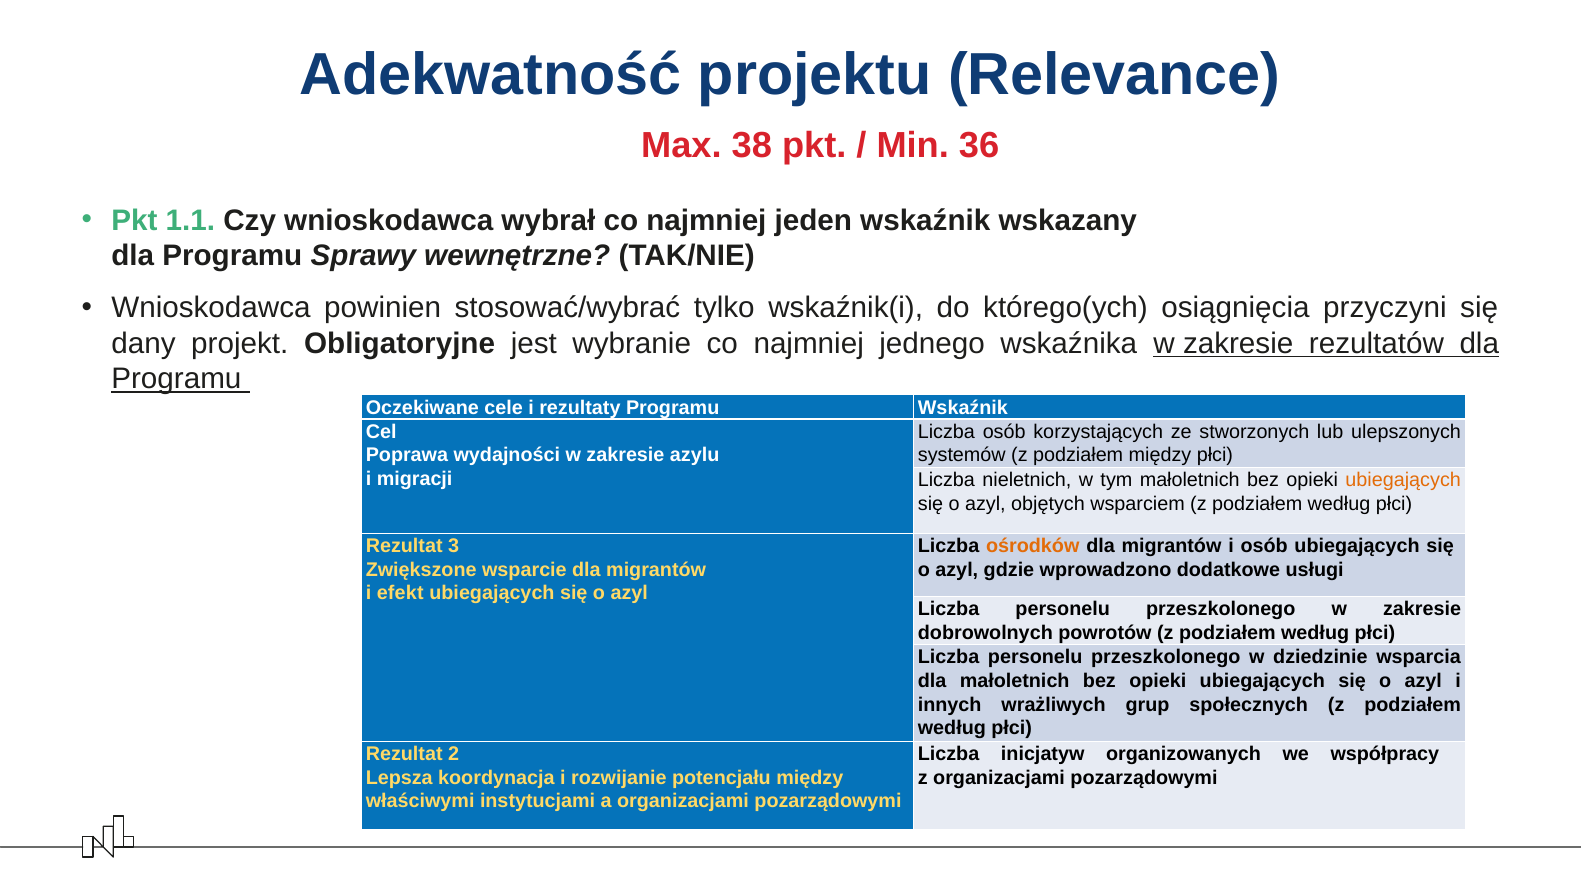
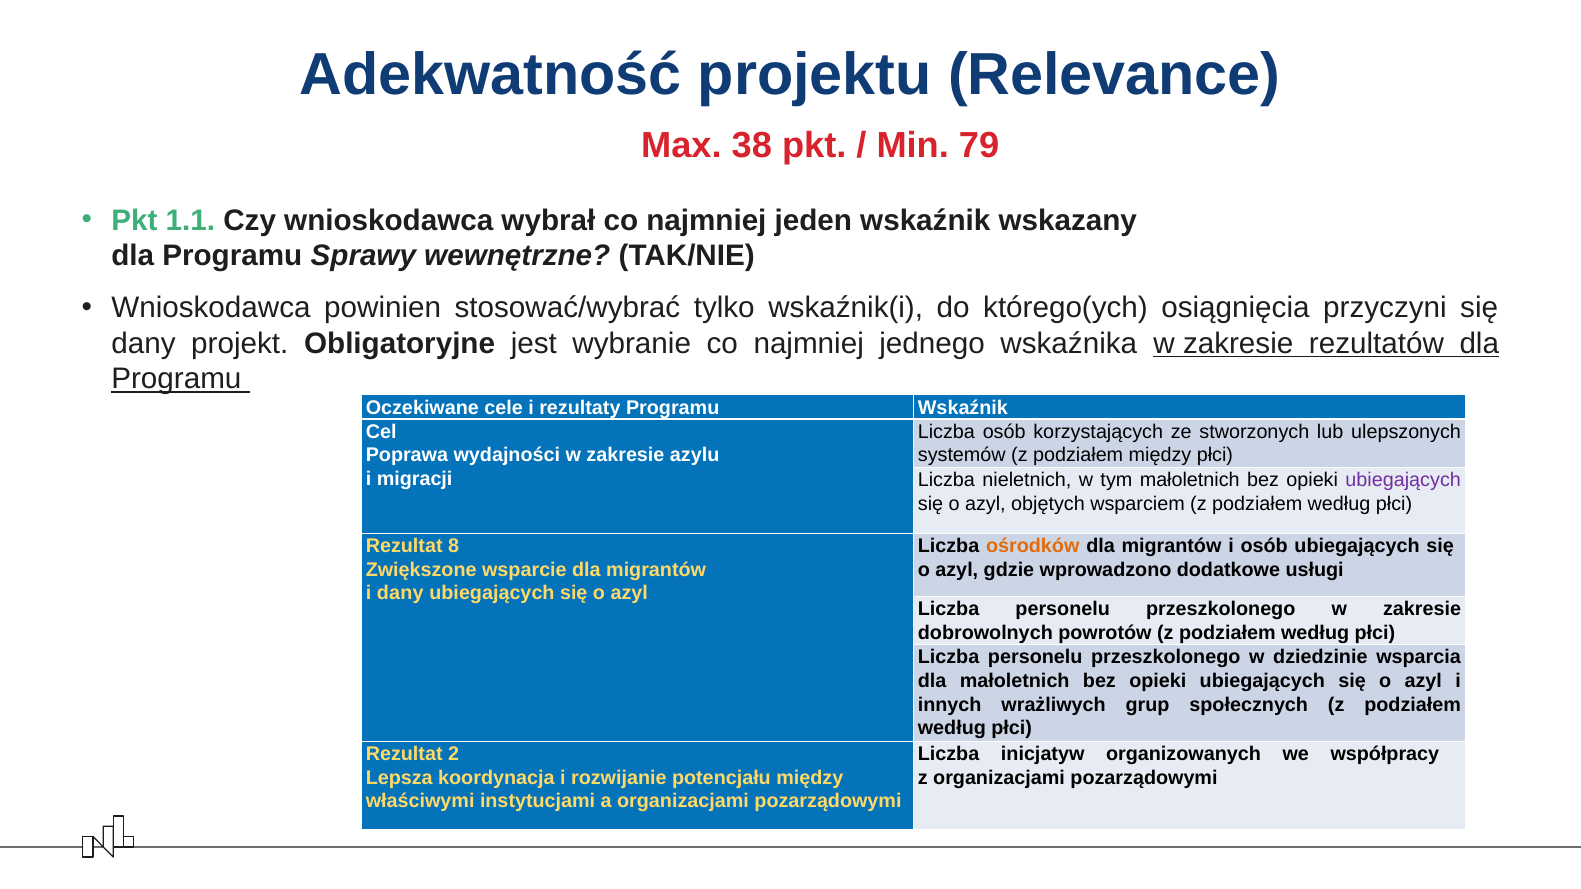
36: 36 -> 79
ubiegających at (1403, 480) colour: orange -> purple
3: 3 -> 8
i efekt: efekt -> dany
